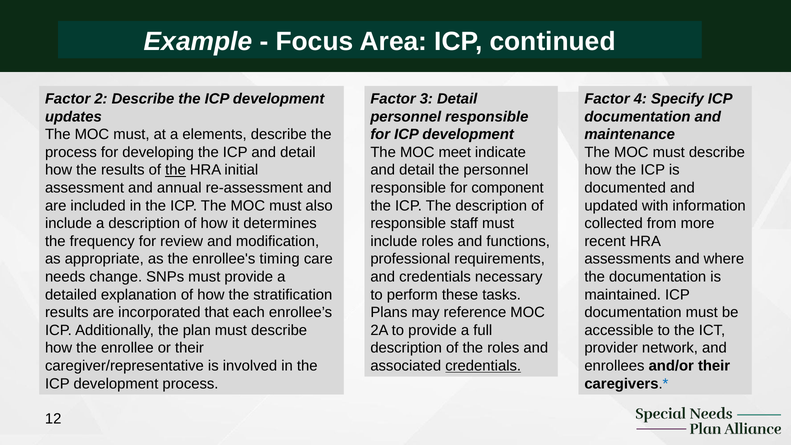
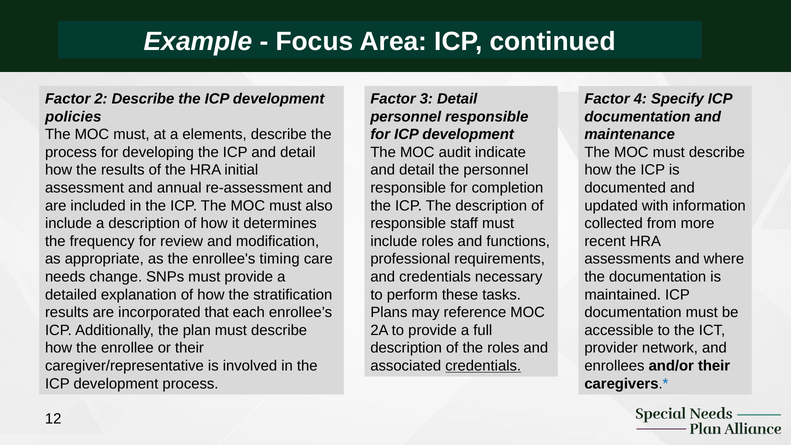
updates: updates -> policies
meet: meet -> audit
the at (175, 170) underline: present -> none
component: component -> completion
